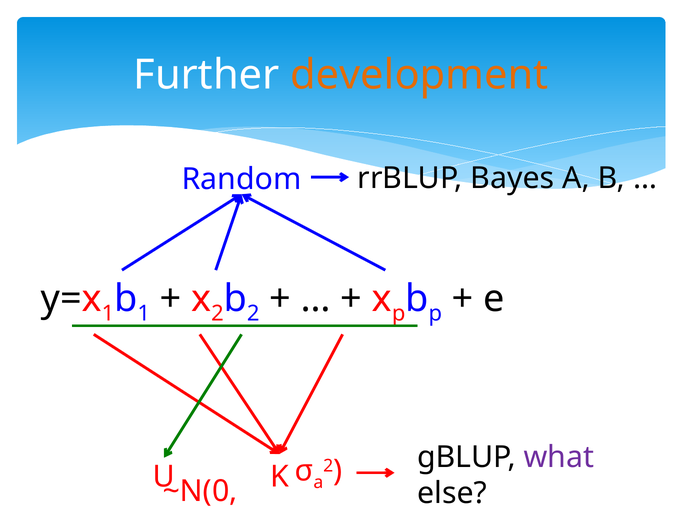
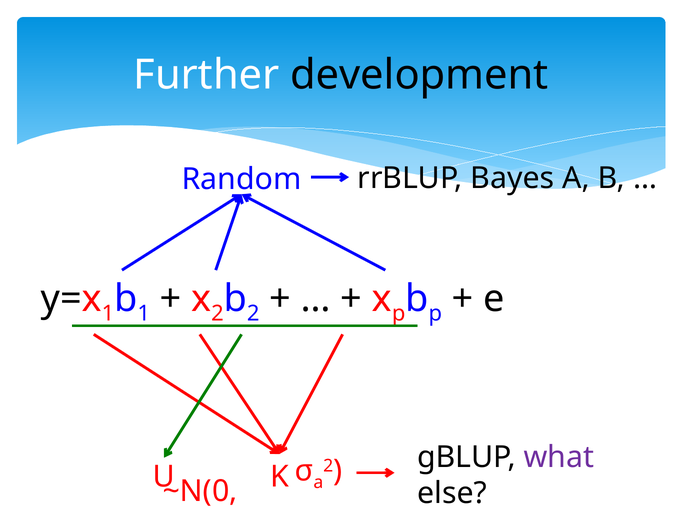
development colour: orange -> black
